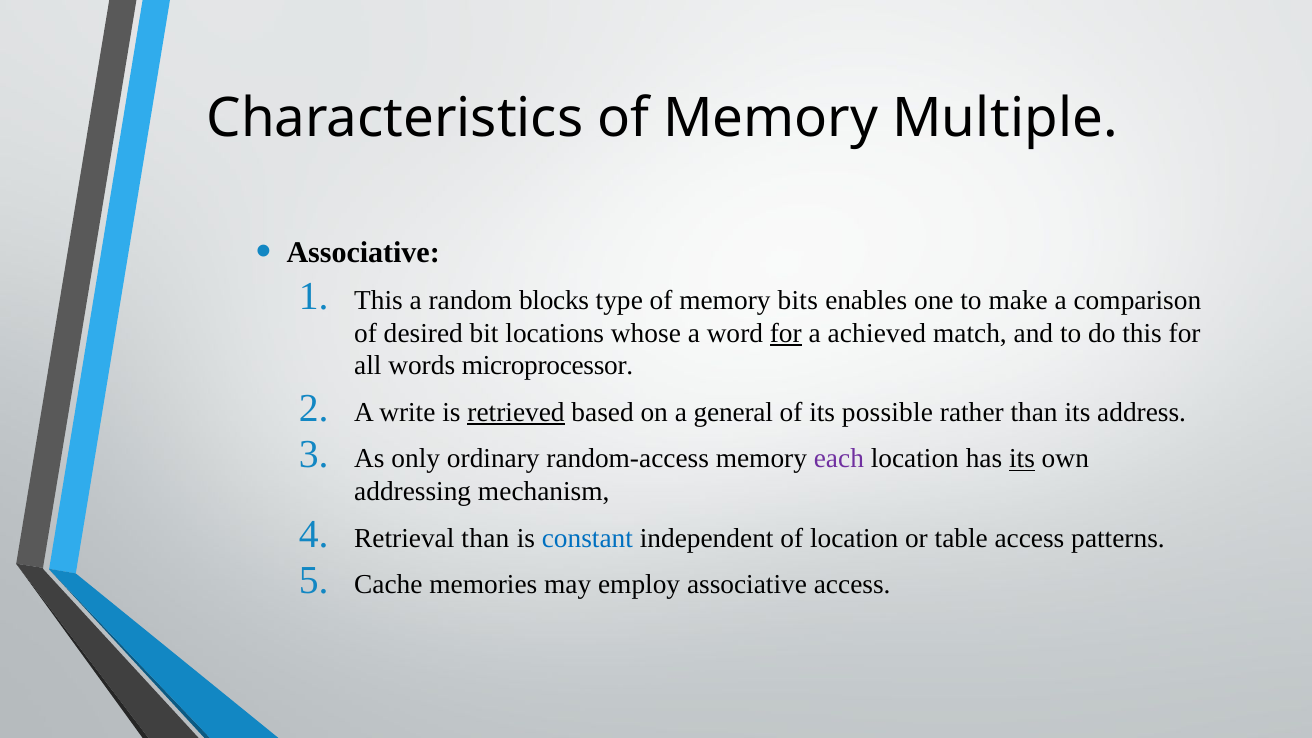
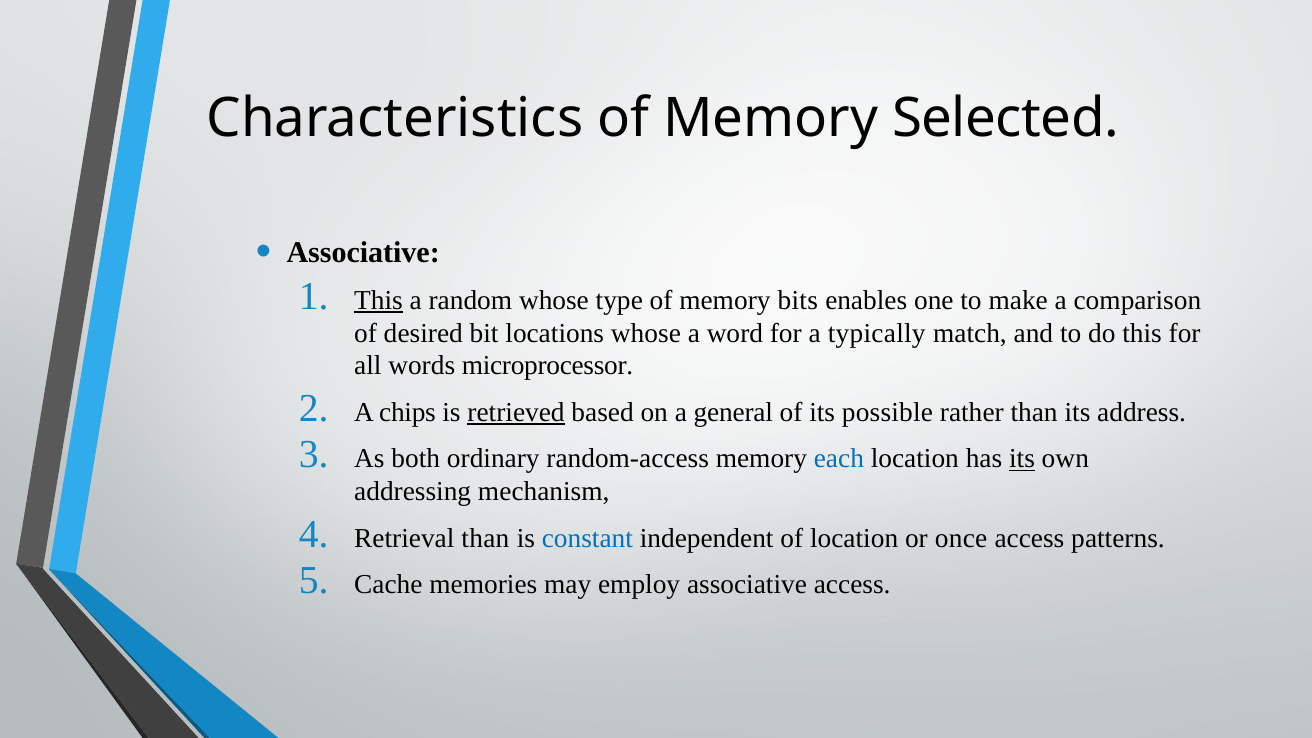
Multiple: Multiple -> Selected
This at (378, 300) underline: none -> present
random blocks: blocks -> whose
for at (786, 333) underline: present -> none
achieved: achieved -> typically
write: write -> chips
only: only -> both
each colour: purple -> blue
table: table -> once
